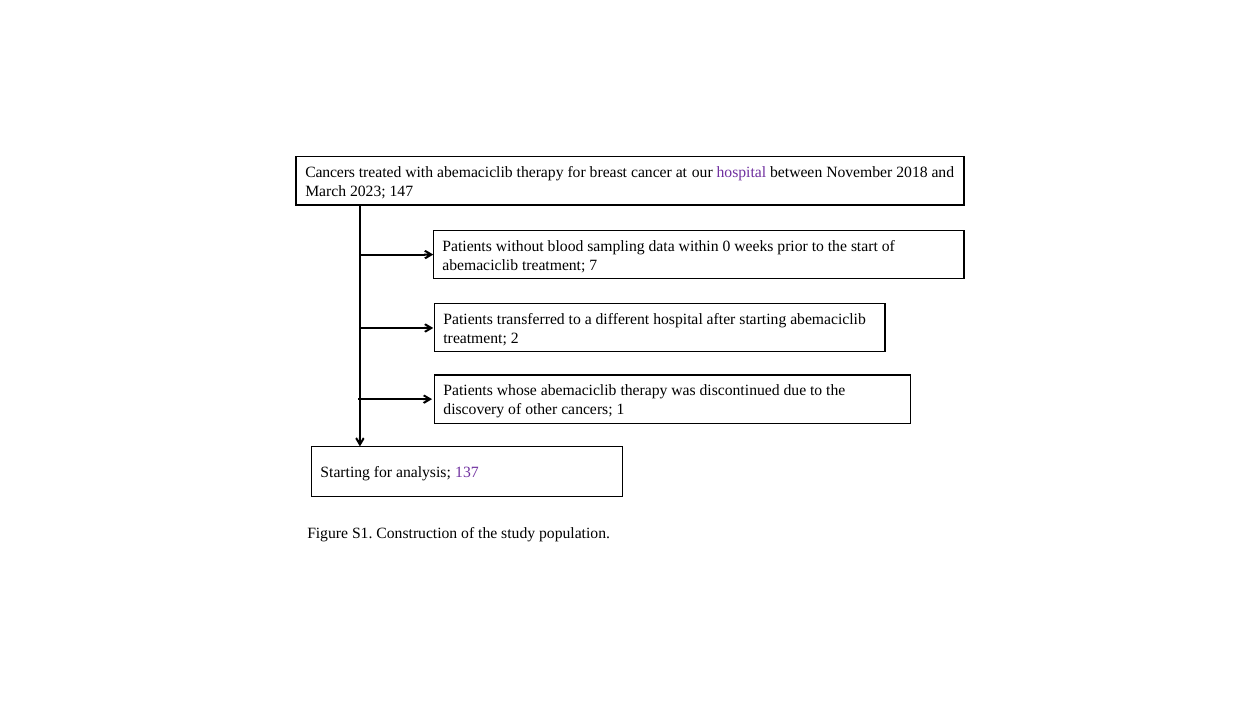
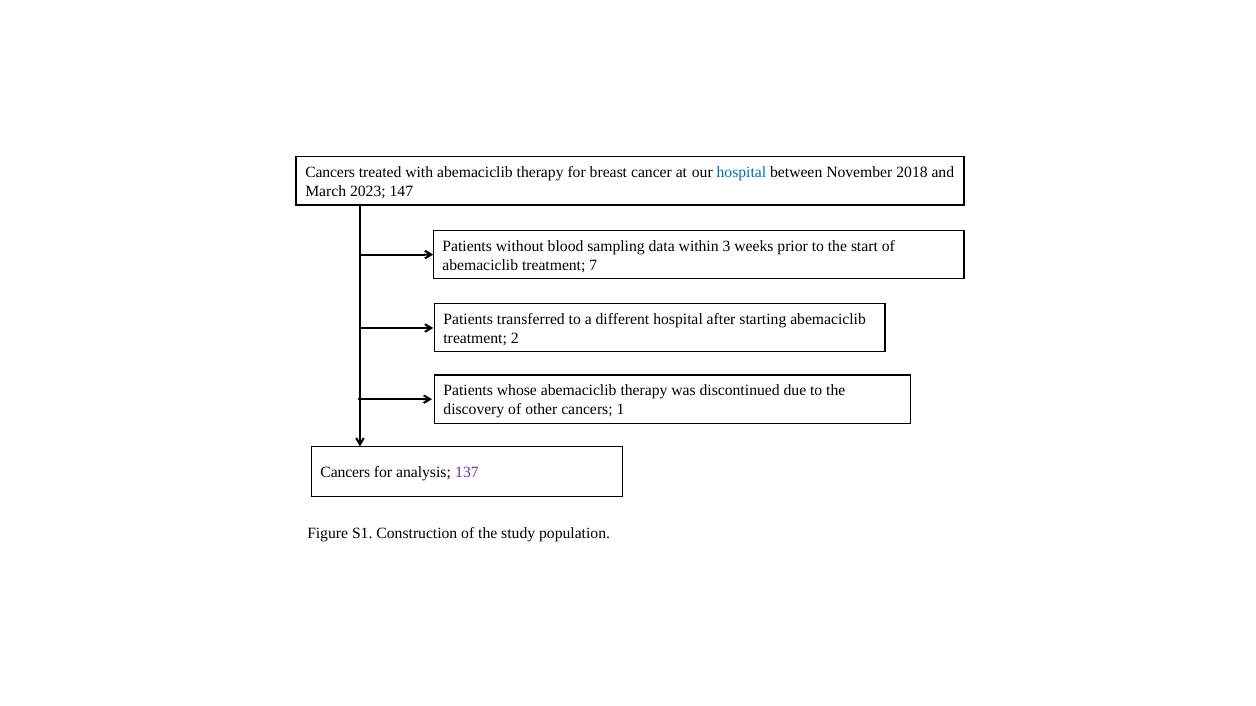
hospital at (741, 173) colour: purple -> blue
0: 0 -> 3
Starting at (345, 473): Starting -> Cancers
